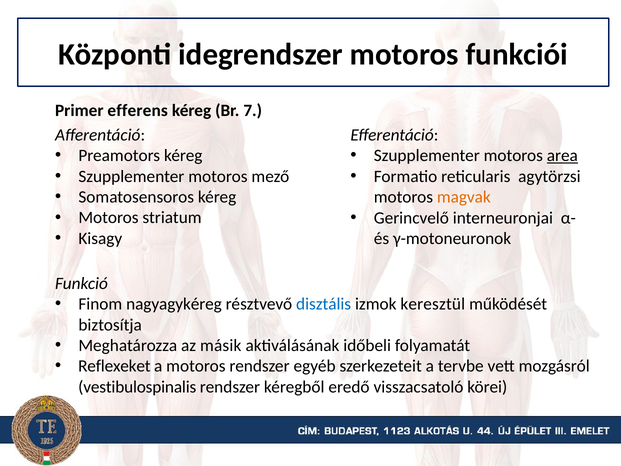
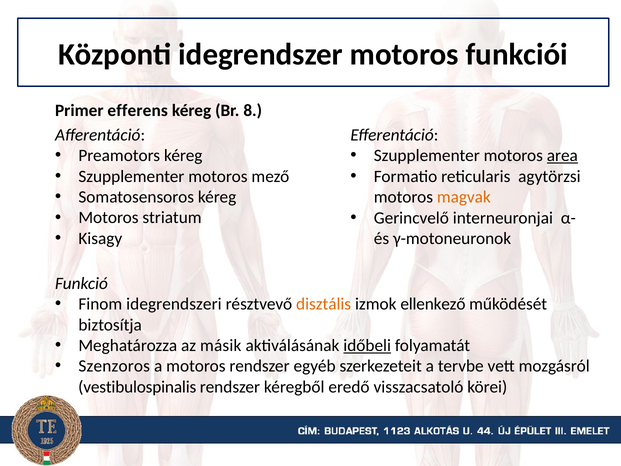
7: 7 -> 8
nagyagykéreg: nagyagykéreg -> idegrendszeri
disztális colour: blue -> orange
keresztül: keresztül -> ellenkező
időbeli underline: none -> present
Reflexeket: Reflexeket -> Szenzoros
